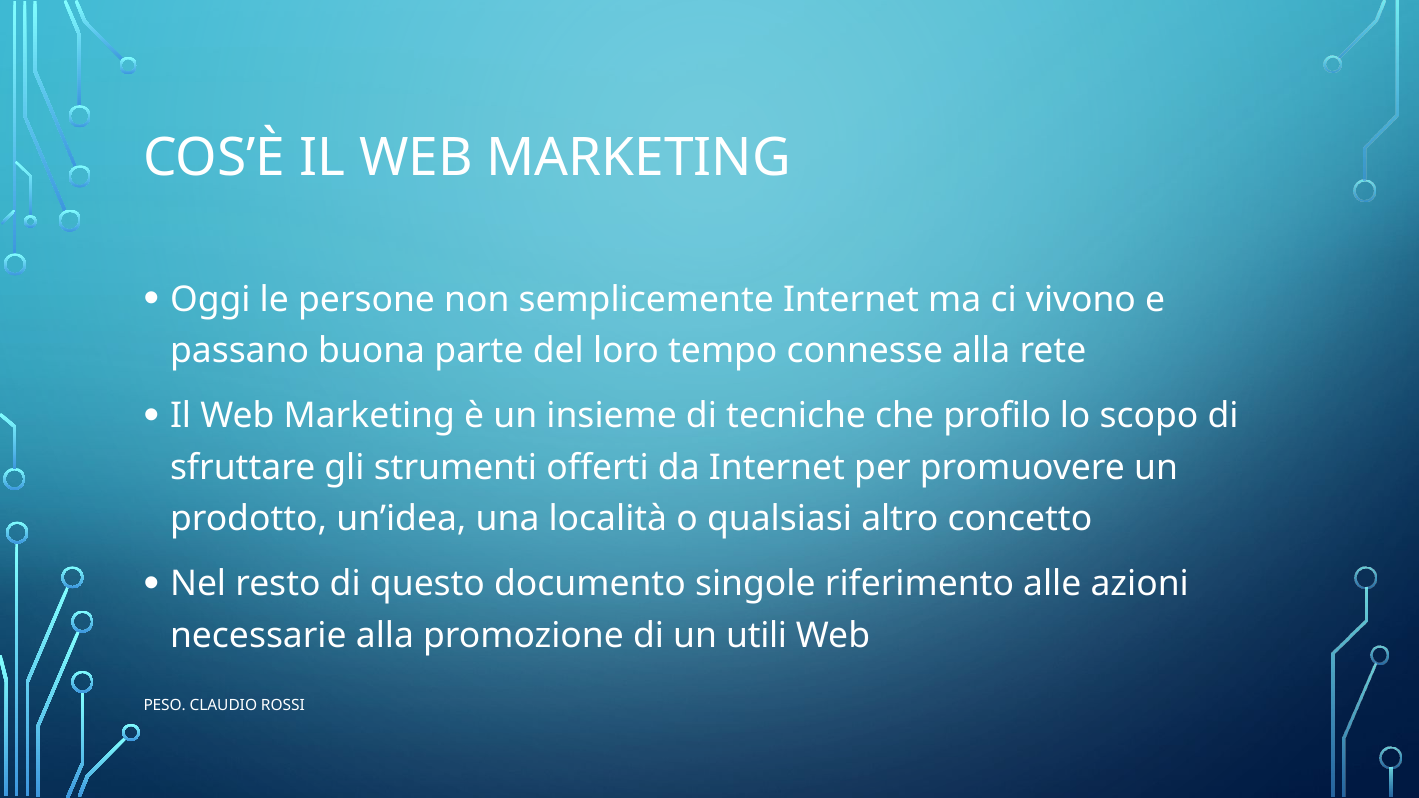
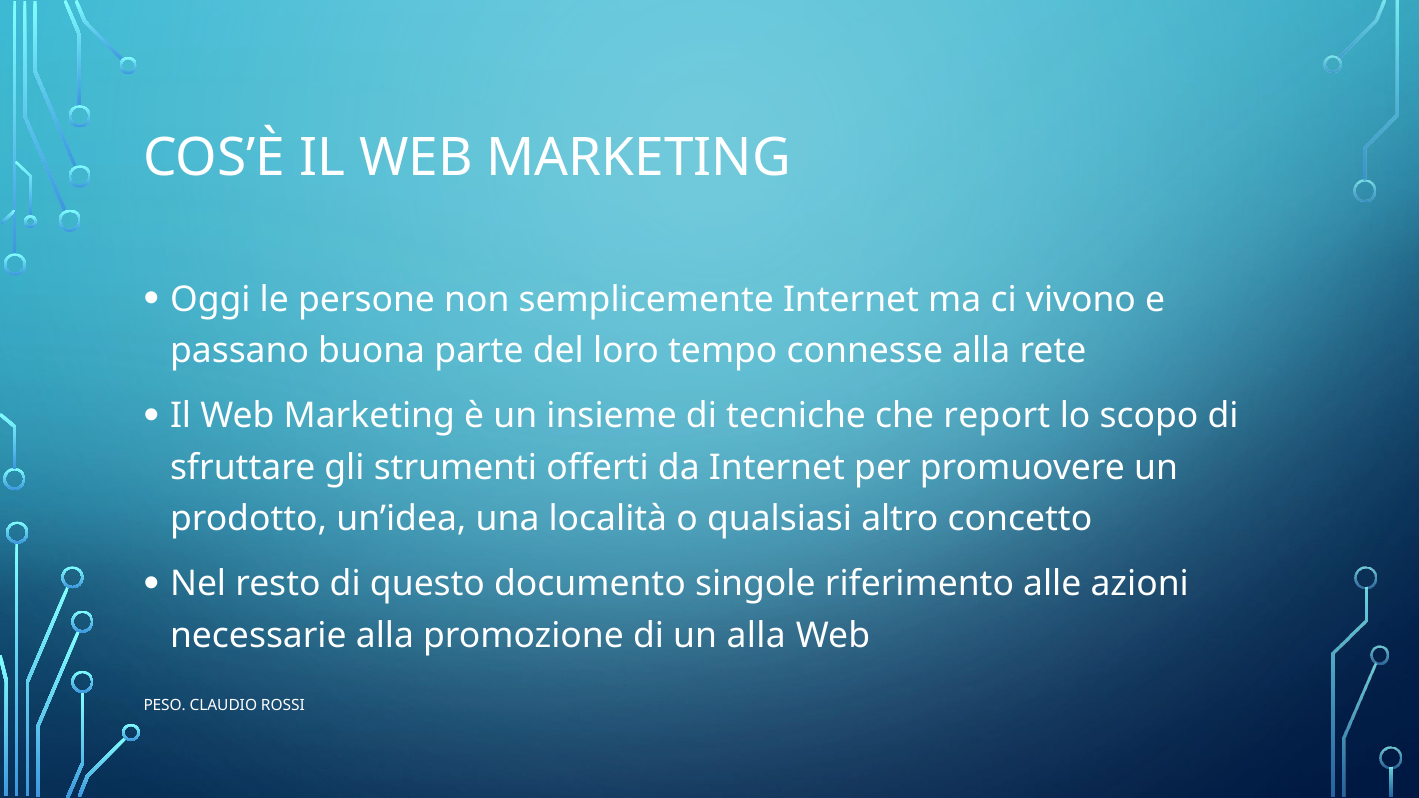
profilo: profilo -> report
un utili: utili -> alla
